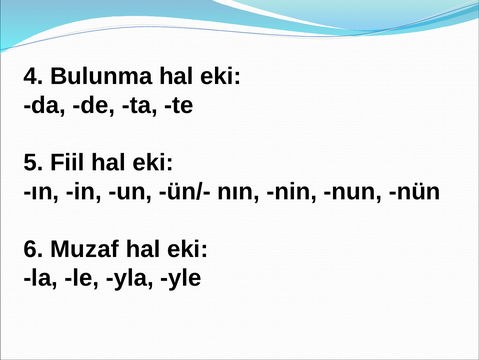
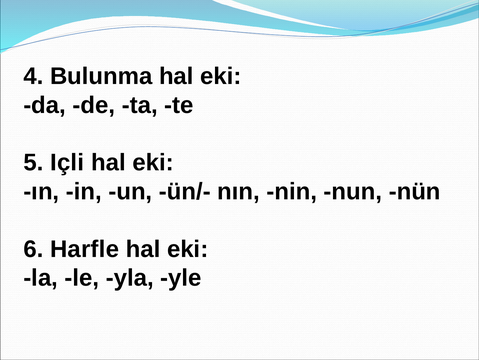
Fiil: Fiil -> Içli
Muzaf: Muzaf -> Harfle
